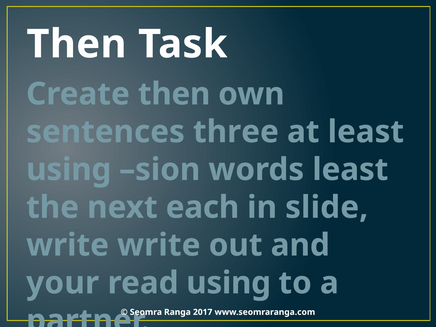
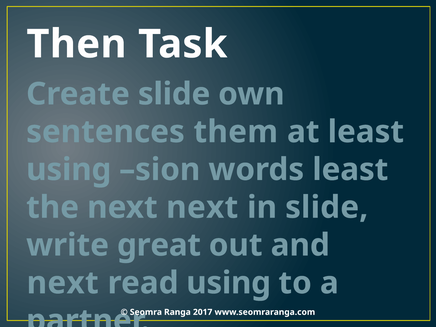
Create then: then -> slide
three: three -> them
next each: each -> next
write write: write -> great
your at (63, 283): your -> next
